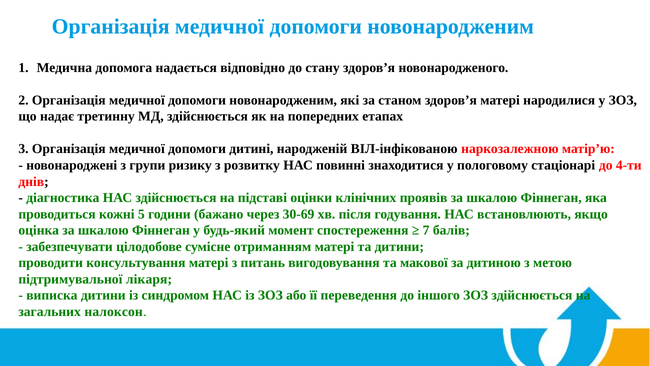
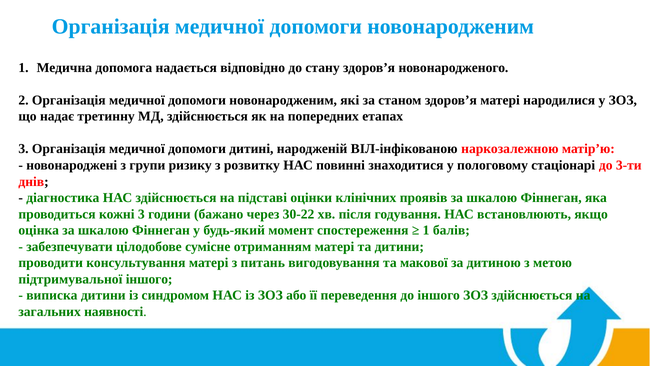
4-ти: 4-ти -> 3-ти
кожні 5: 5 -> 3
30-69: 30-69 -> 30-22
7 at (426, 230): 7 -> 1
підтримувальної лікаря: лікаря -> іншого
налоксон: налоксон -> наявності
